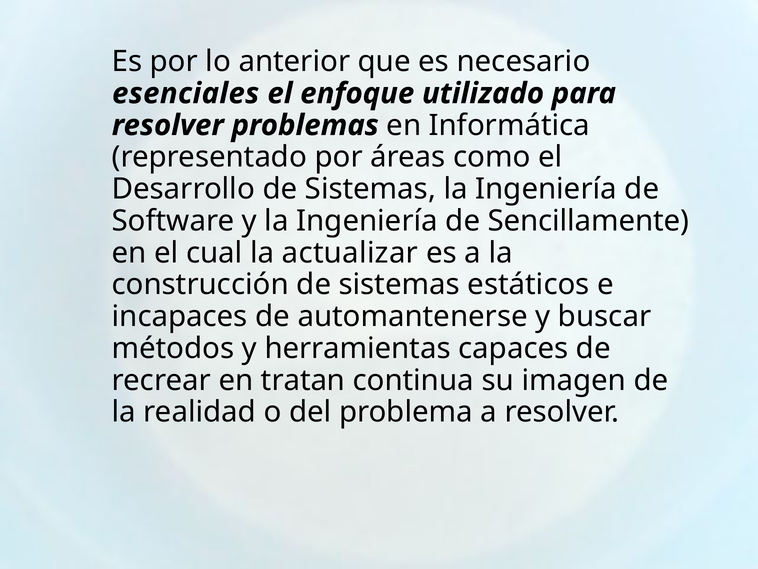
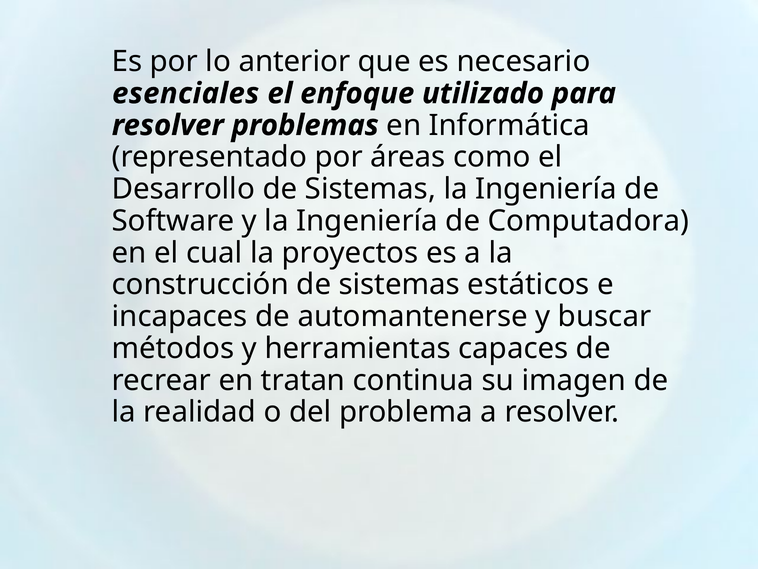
Sencillamente: Sencillamente -> Computadora
actualizar: actualizar -> proyectos
